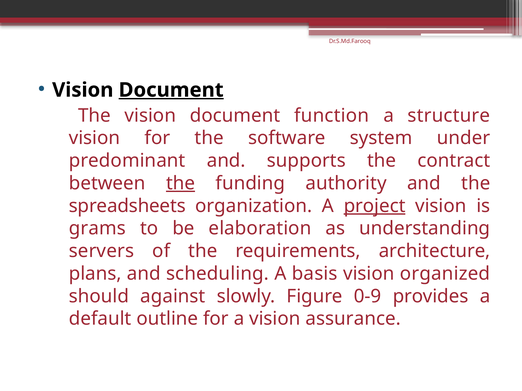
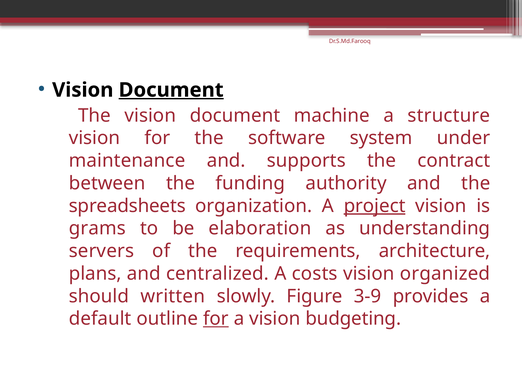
function: function -> machine
predominant: predominant -> maintenance
the at (181, 184) underline: present -> none
scheduling: scheduling -> centralized
basis: basis -> costs
against: against -> written
0-9: 0-9 -> 3-9
for at (216, 319) underline: none -> present
assurance: assurance -> budgeting
